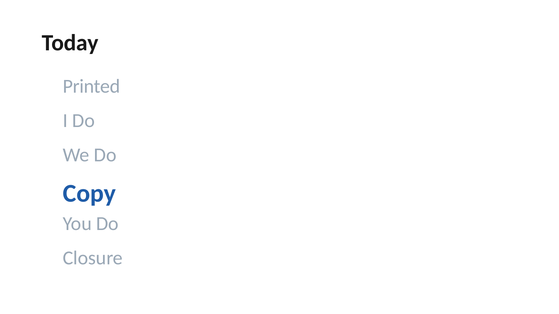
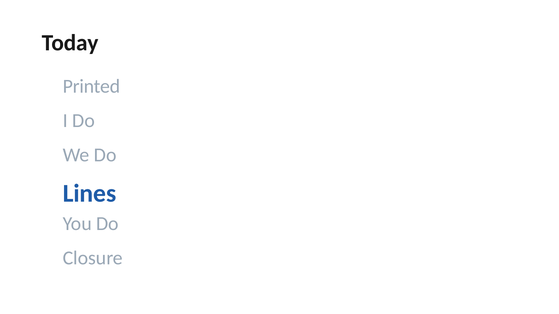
Copy: Copy -> Lines
